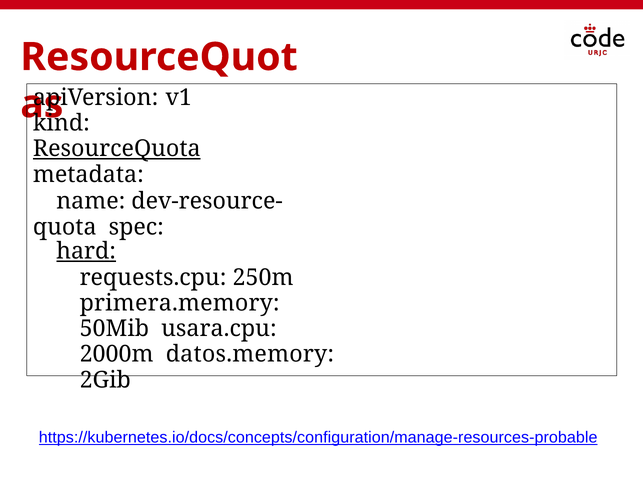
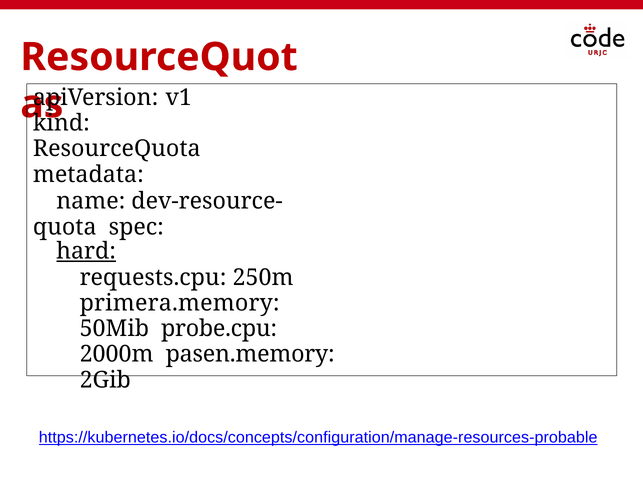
ResourceQuota underline: present -> none
usara.cpu: usara.cpu -> probe.cpu
datos.memory: datos.memory -> pasen.memory
